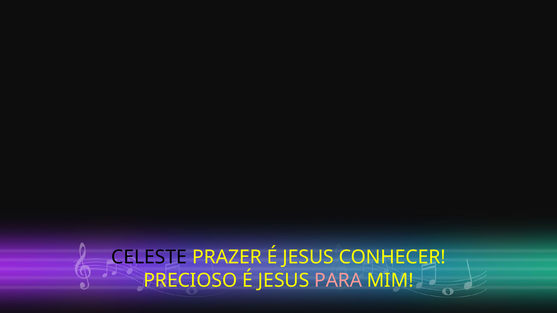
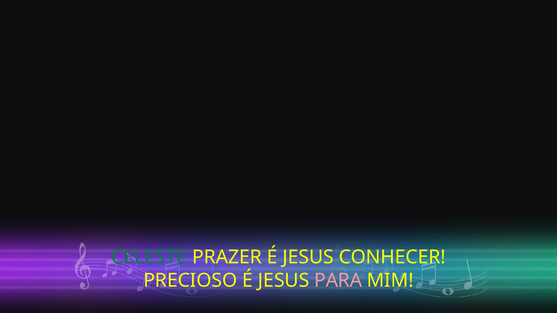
CELESTE colour: black -> green
